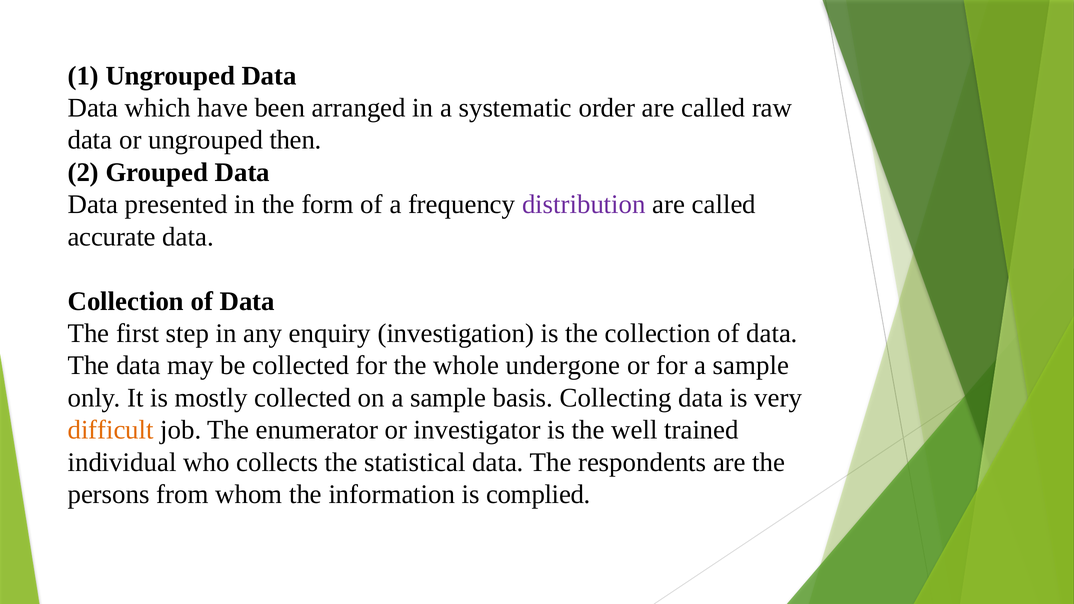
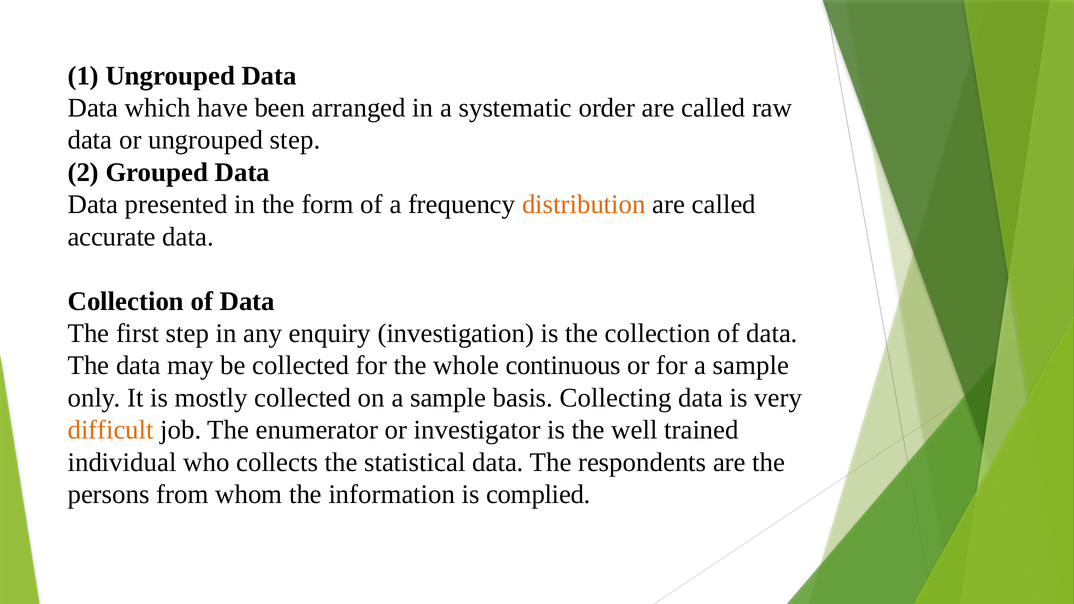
ungrouped then: then -> step
distribution colour: purple -> orange
undergone: undergone -> continuous
